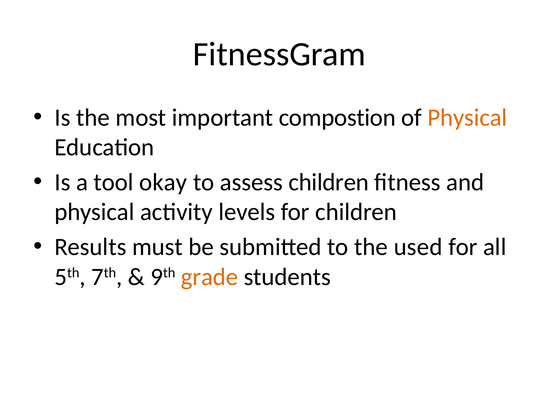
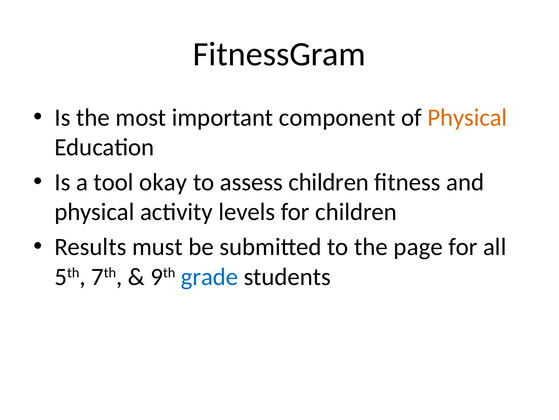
compostion: compostion -> component
used: used -> page
grade colour: orange -> blue
